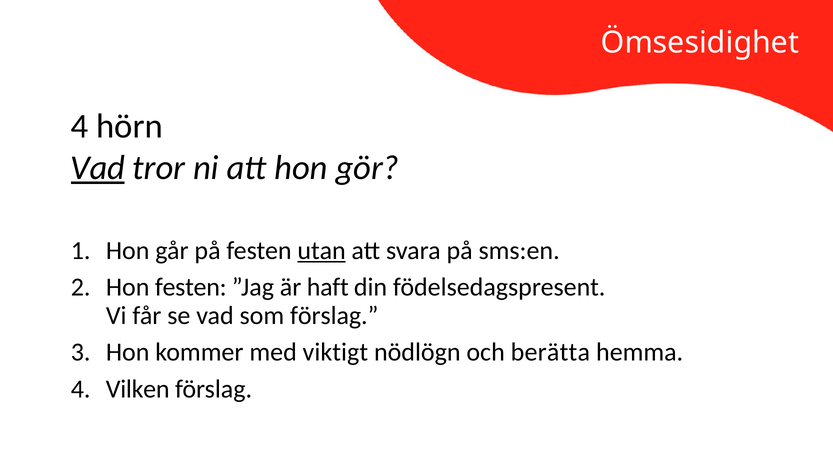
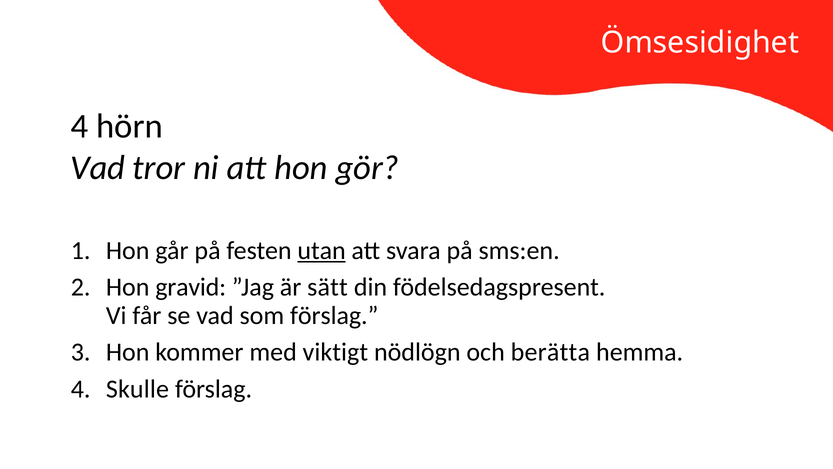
Vad at (98, 168) underline: present -> none
Hon festen: festen -> gravid
haft: haft -> sätt
Vilken: Vilken -> Skulle
